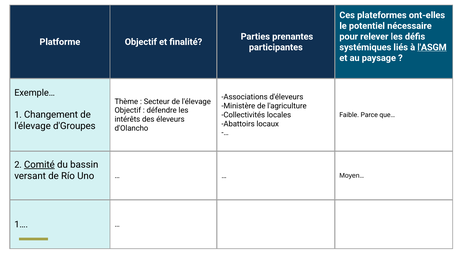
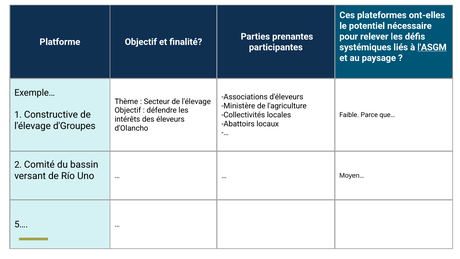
Changement: Changement -> Constructive
Comité underline: present -> none
1…: 1… -> 5…
